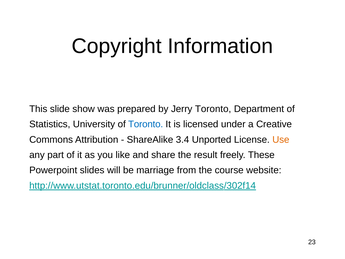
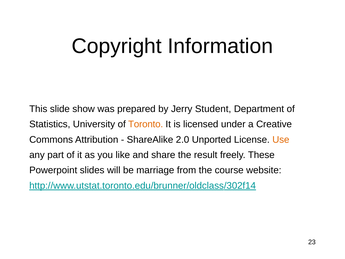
Jerry Toronto: Toronto -> Student
Toronto at (146, 124) colour: blue -> orange
3.4: 3.4 -> 2.0
